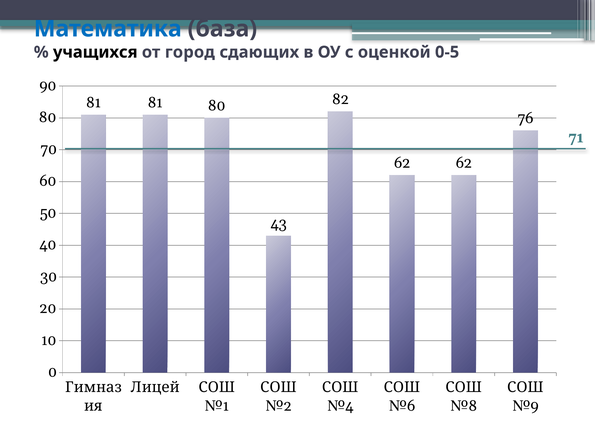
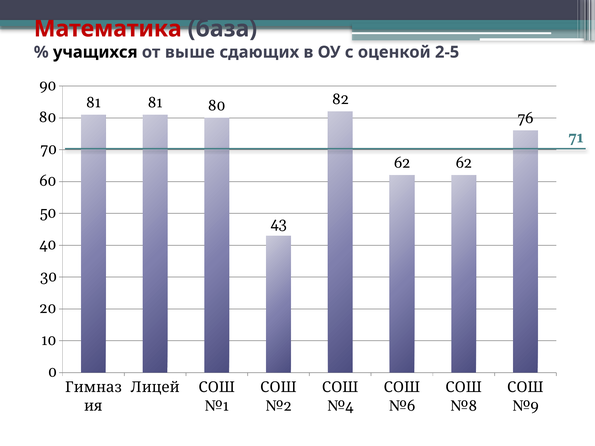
Математика colour: blue -> red
город: город -> выше
0-5: 0-5 -> 2-5
